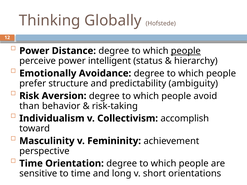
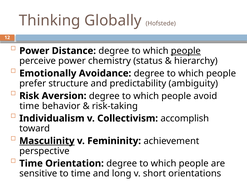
intelligent: intelligent -> chemistry
than at (29, 106): than -> time
Masculinity underline: none -> present
